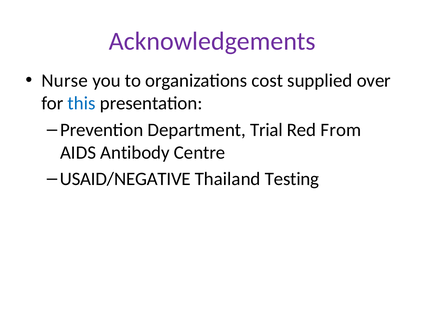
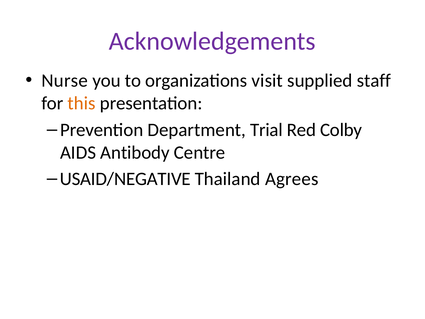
cost: cost -> visit
over: over -> staff
this colour: blue -> orange
From: From -> Colby
Testing: Testing -> Agrees
